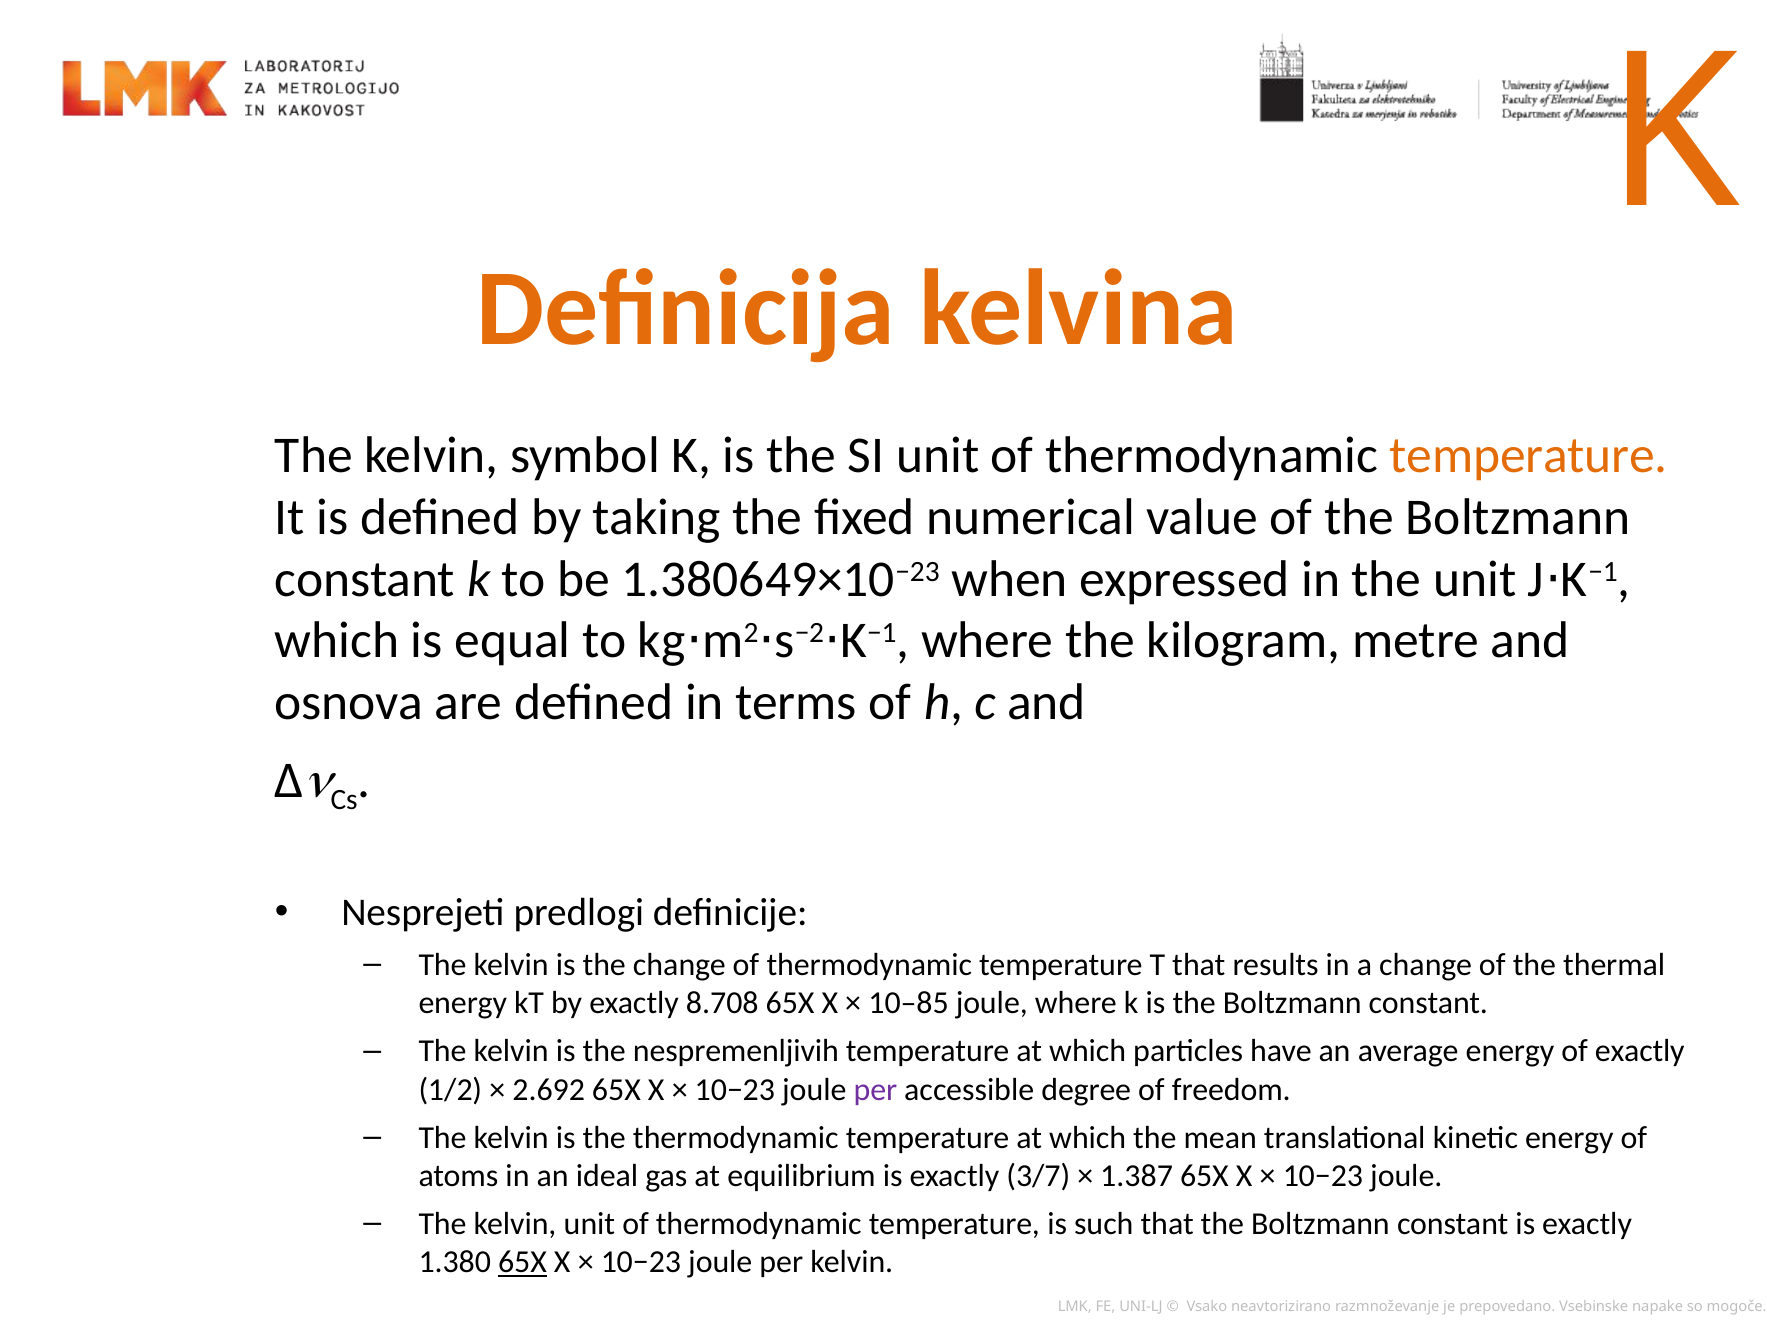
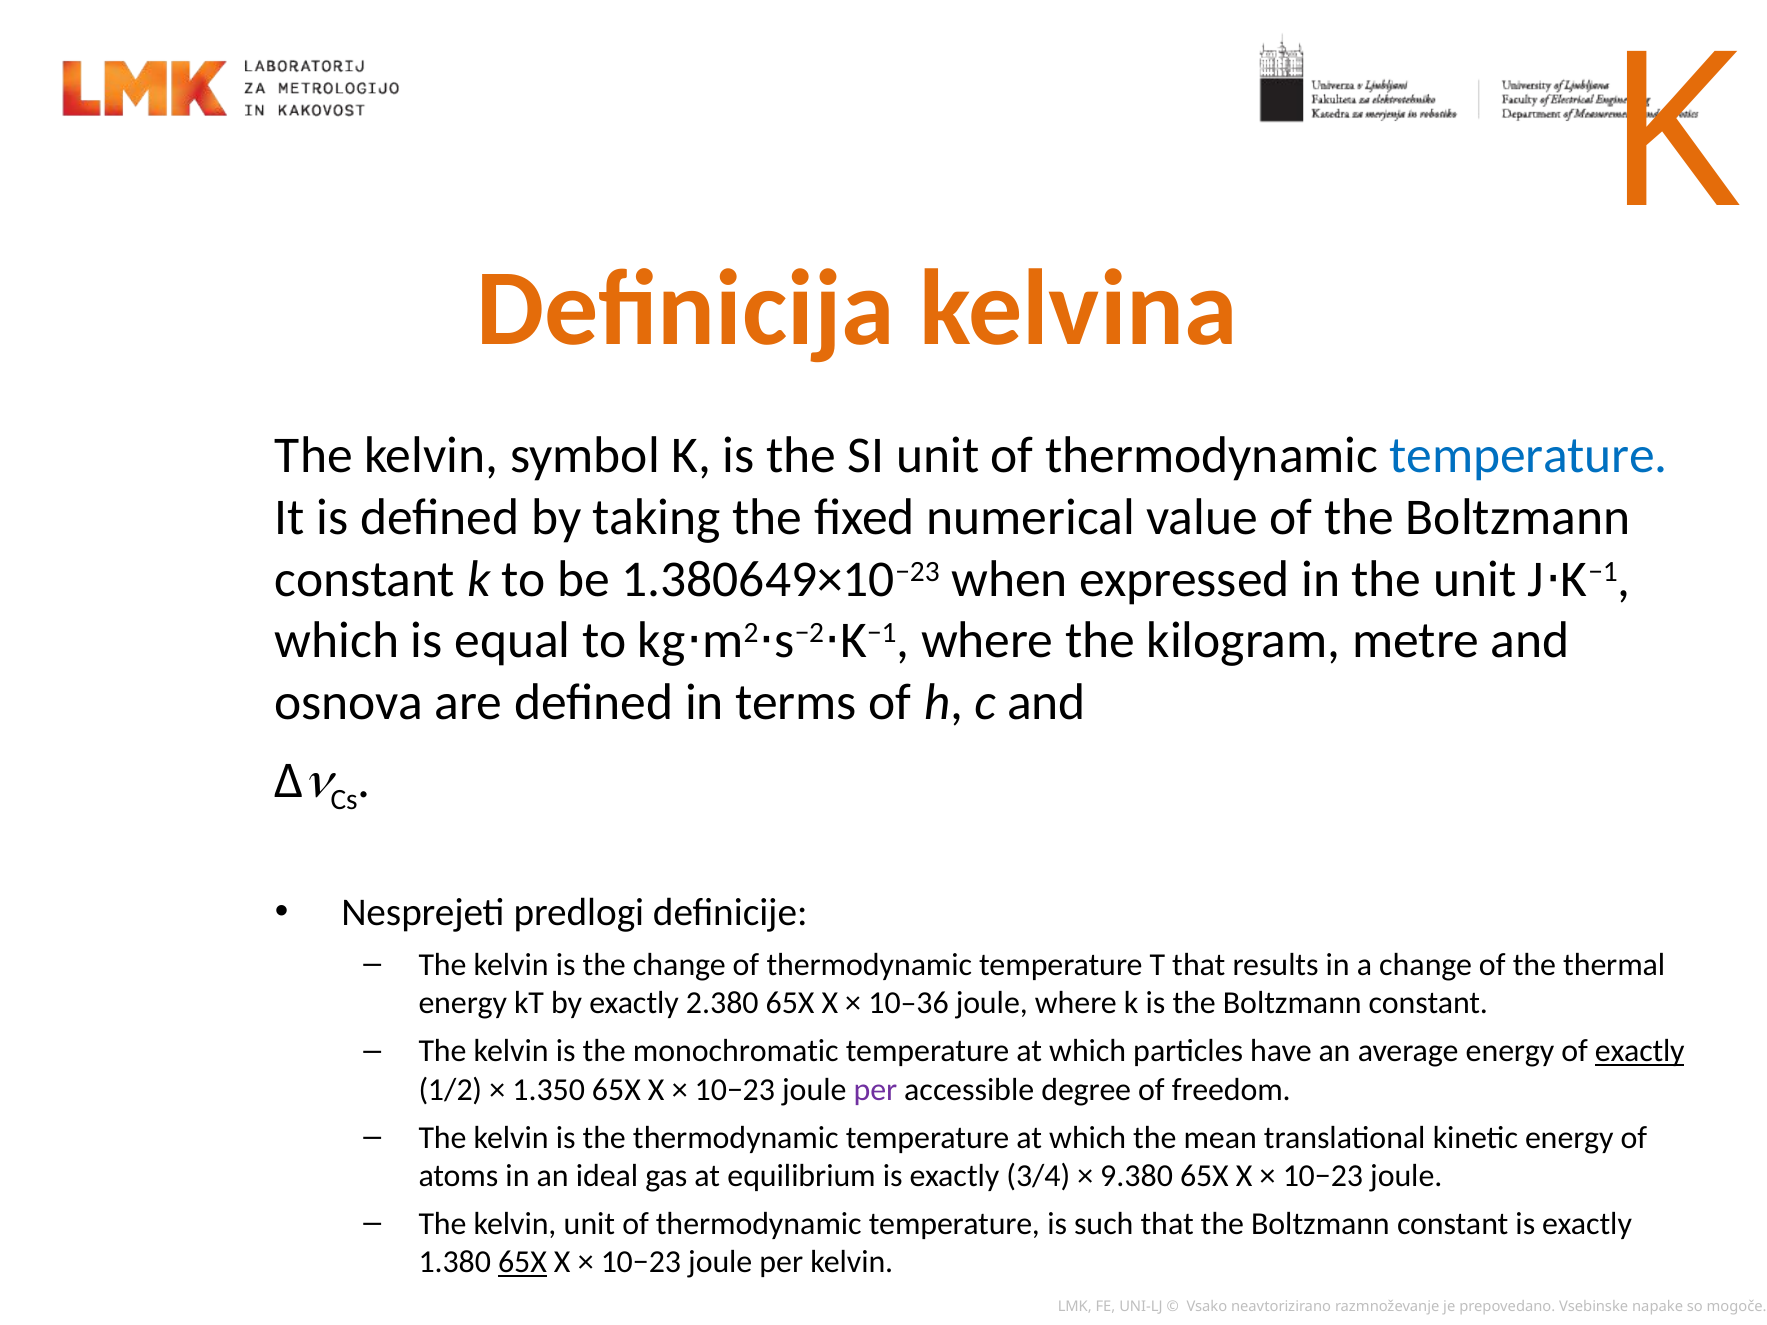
temperature at (1529, 456) colour: orange -> blue
8.708: 8.708 -> 2.380
10–85: 10–85 -> 10–36
nespremenljivih: nespremenljivih -> monochromatic
exactly at (1640, 1051) underline: none -> present
2.692: 2.692 -> 1.350
3/7: 3/7 -> 3/4
1.387: 1.387 -> 9.380
